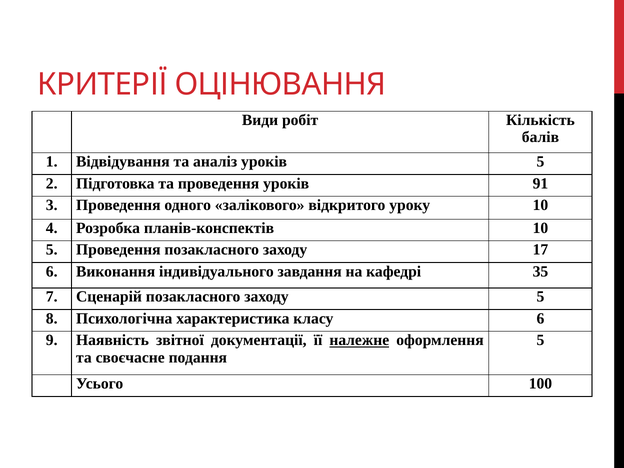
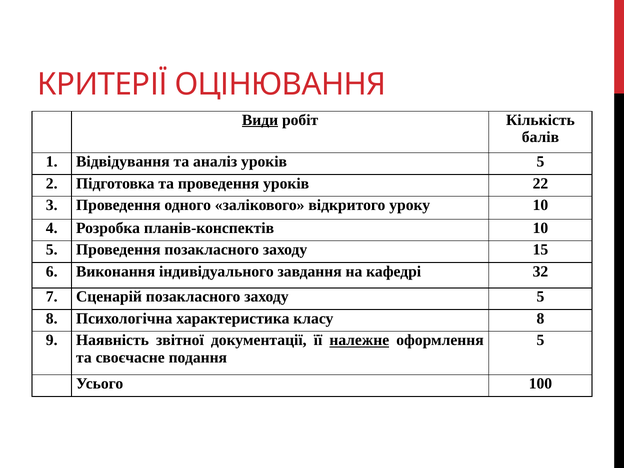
Види underline: none -> present
91: 91 -> 22
17: 17 -> 15
35: 35 -> 32
класу 6: 6 -> 8
